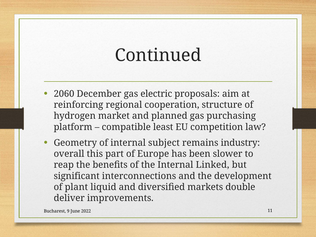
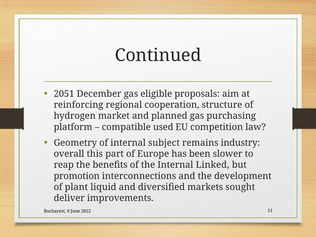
2060: 2060 -> 2051
electric: electric -> eligible
least: least -> used
significant: significant -> promotion
double: double -> sought
